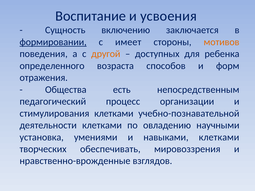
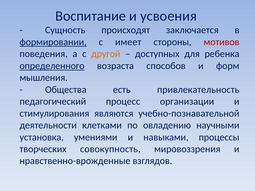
включению: включению -> происходят
мотивов colour: orange -> red
определенного underline: none -> present
отражения: отражения -> мышления
непосредственным: непосредственным -> привлекательность
стимулирования клетками: клетками -> являются
навыками клетками: клетками -> процессы
обеспечивать: обеспечивать -> совокупность
